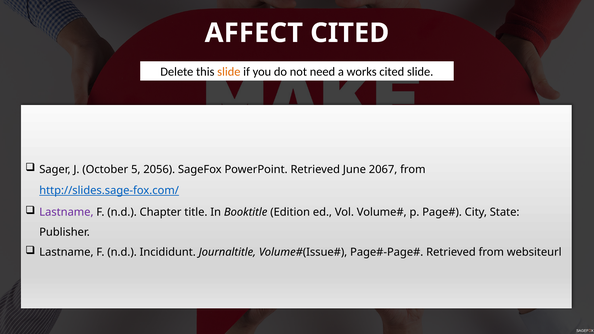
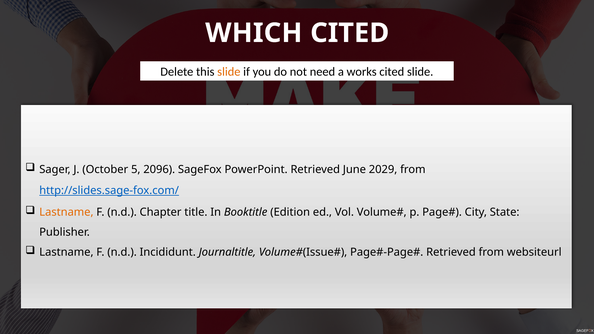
AFFECT: AFFECT -> WHICH
2056: 2056 -> 2096
2067: 2067 -> 2029
Lastname at (66, 212) colour: purple -> orange
